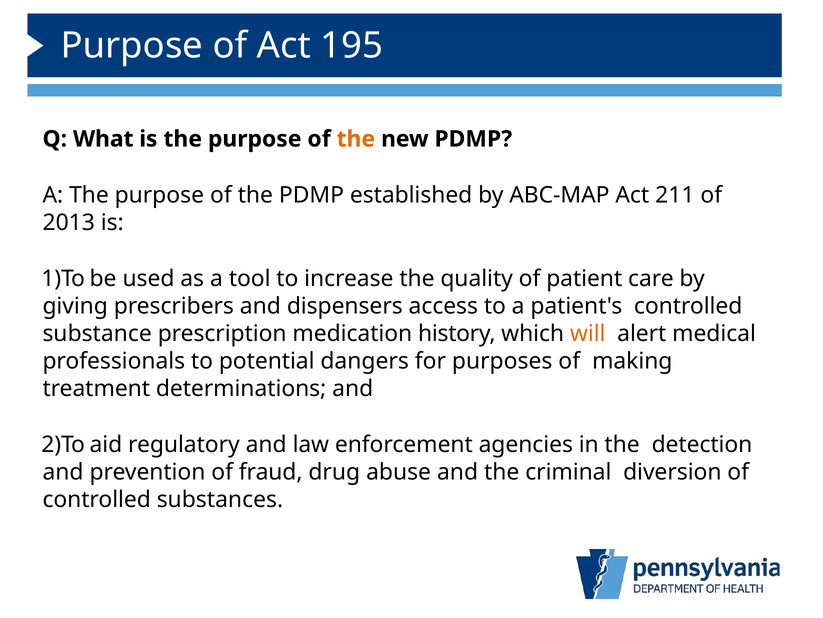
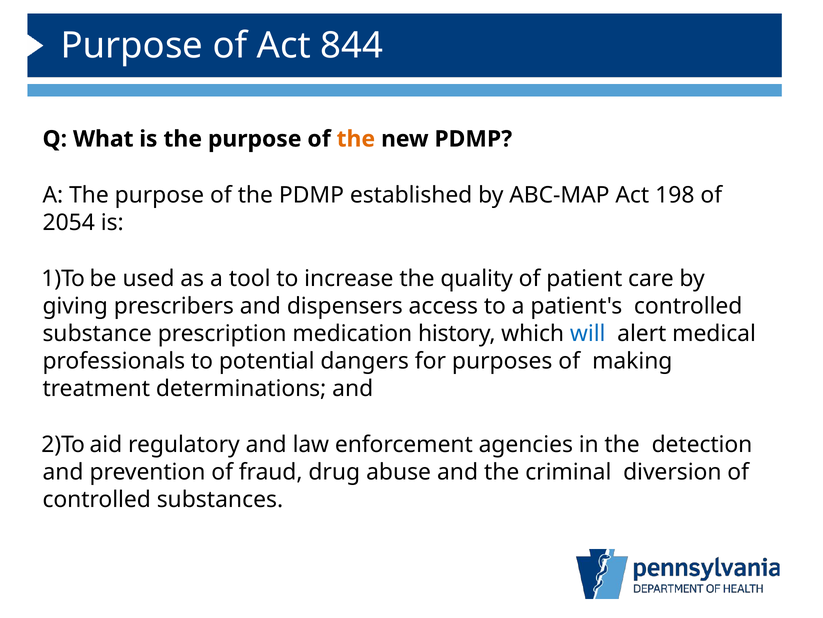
195: 195 -> 844
211: 211 -> 198
2013: 2013 -> 2054
will colour: orange -> blue
